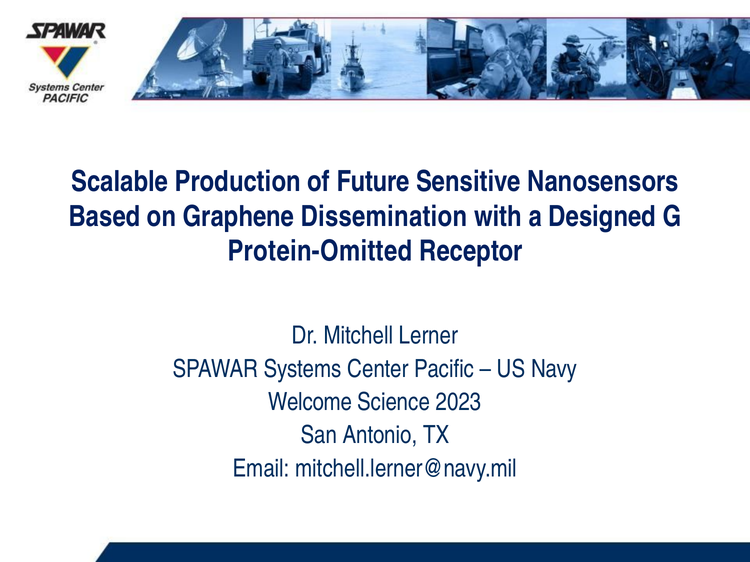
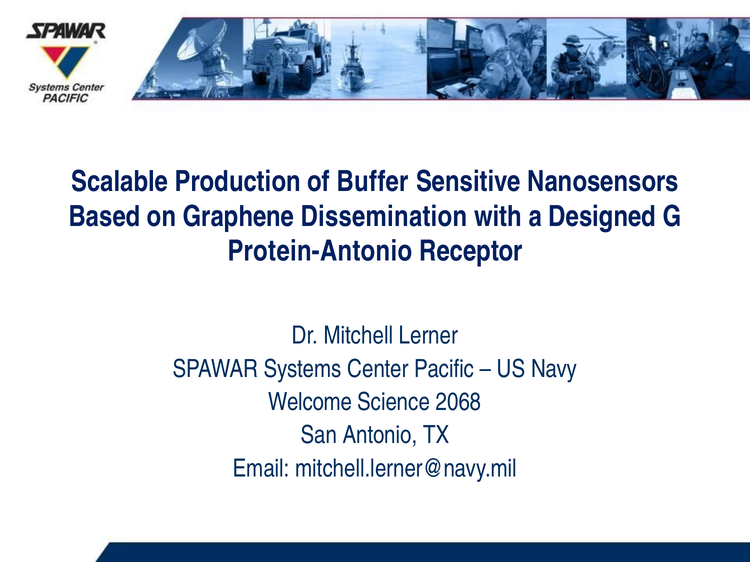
Future: Future -> Buffer
Protein-Omitted: Protein-Omitted -> Protein-Antonio
2023: 2023 -> 2068
